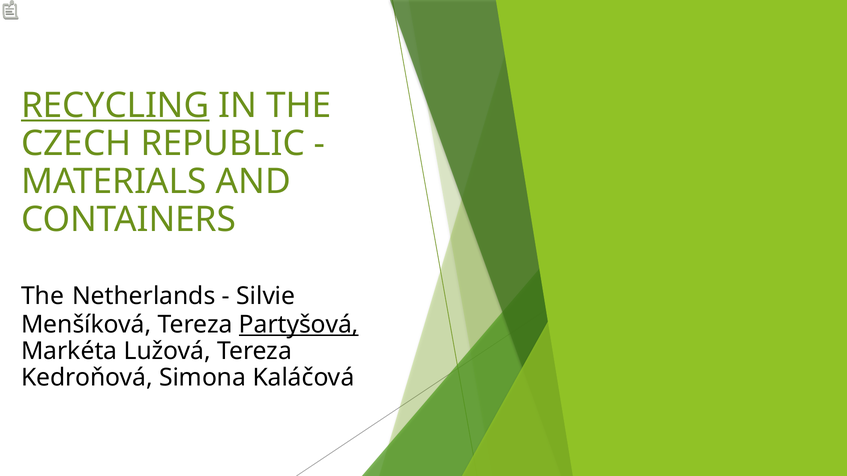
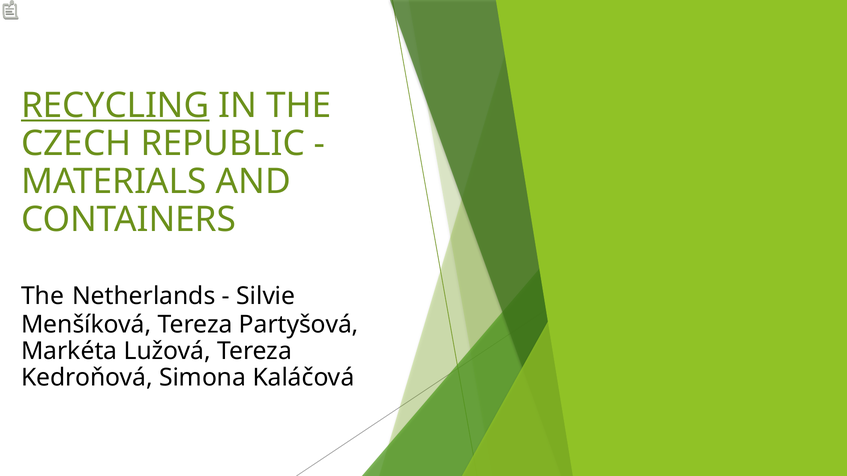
Partyšová underline: present -> none
